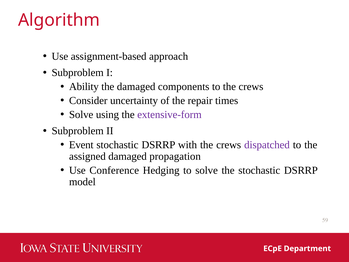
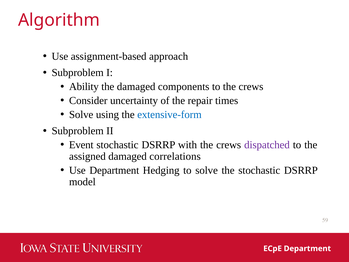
extensive-form colour: purple -> blue
propagation: propagation -> correlations
Use Conference: Conference -> Department
